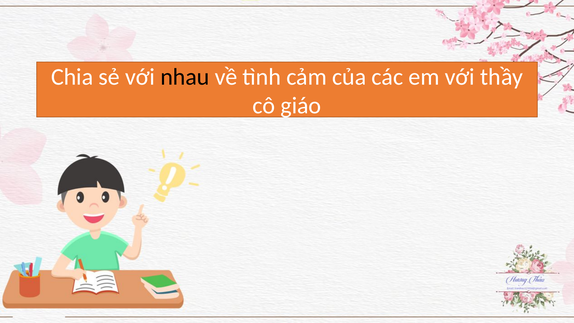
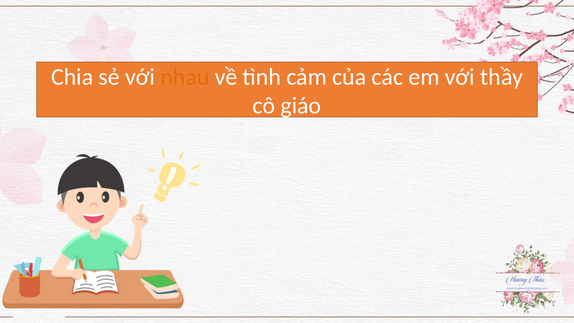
nhau colour: black -> orange
